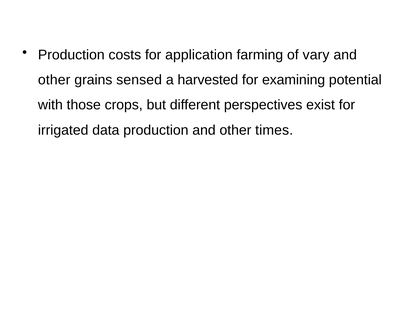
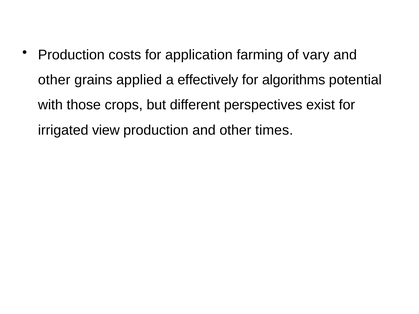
sensed: sensed -> applied
harvested: harvested -> effectively
examining: examining -> algorithms
data: data -> view
